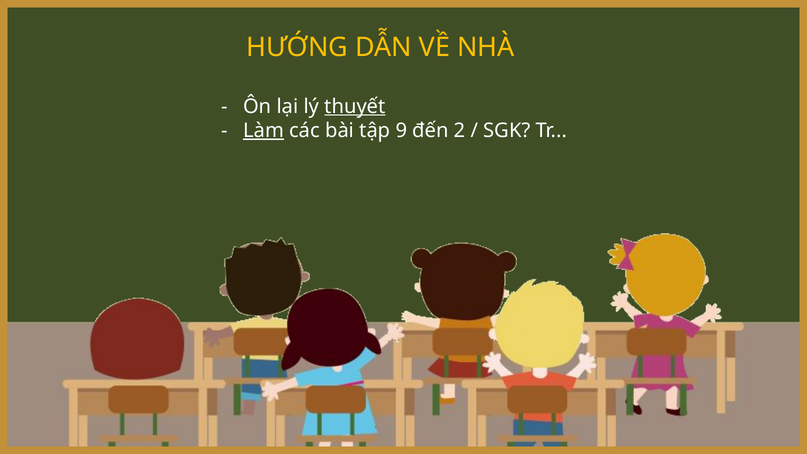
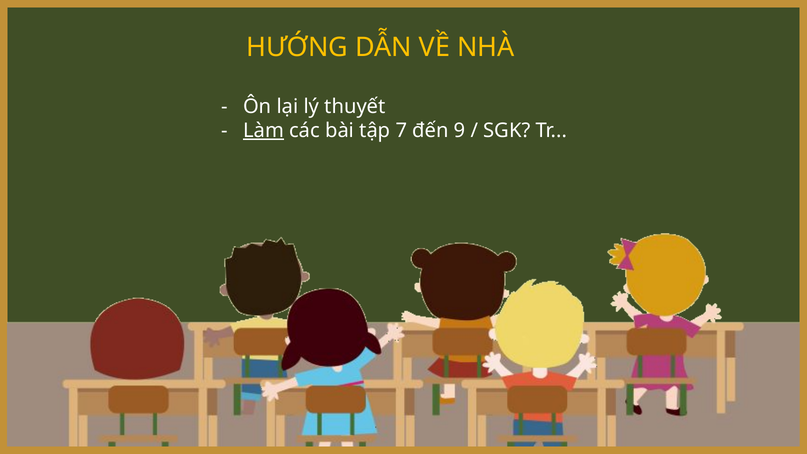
thuyết underline: present -> none
9: 9 -> 7
2: 2 -> 9
